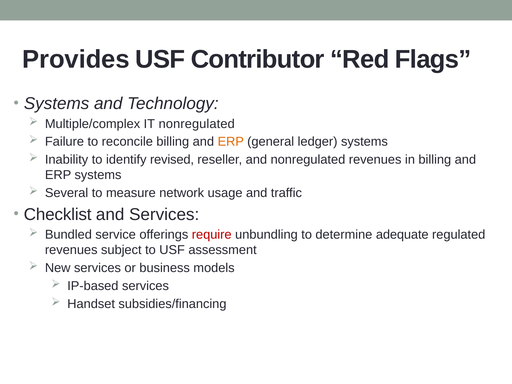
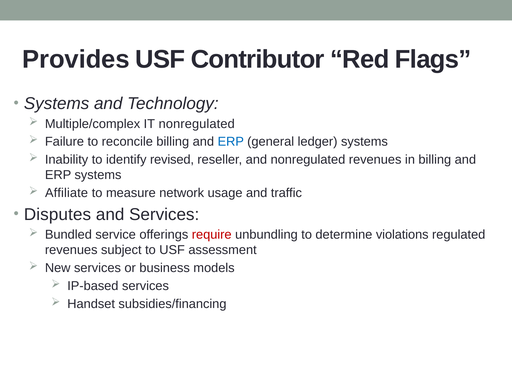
ERP at (231, 142) colour: orange -> blue
Several: Several -> Affiliate
Checklist: Checklist -> Disputes
adequate: adequate -> violations
